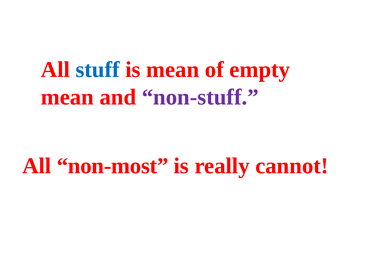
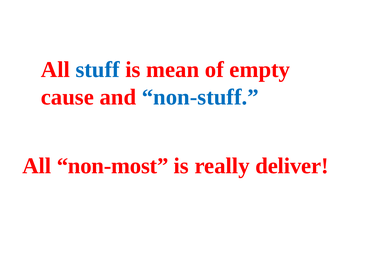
mean at (67, 97): mean -> cause
non-stuff colour: purple -> blue
cannot: cannot -> deliver
